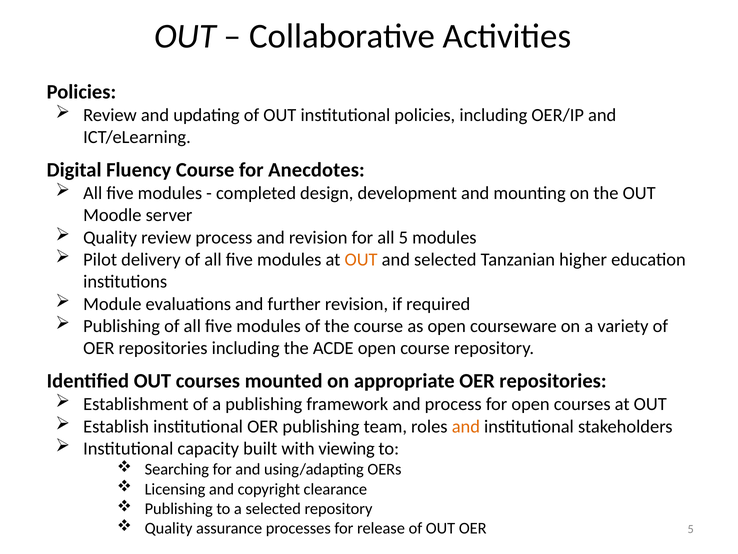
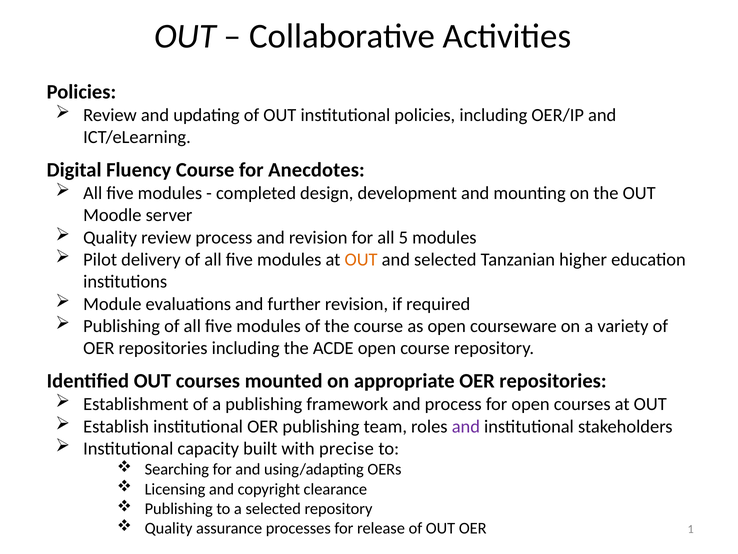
and at (466, 426) colour: orange -> purple
viewing: viewing -> precise
OER 5: 5 -> 1
